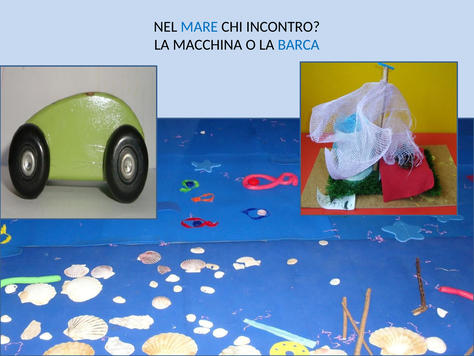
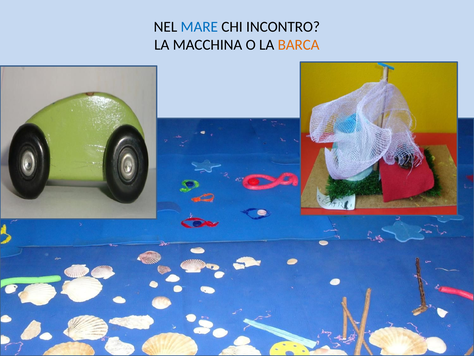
BARCA colour: blue -> orange
